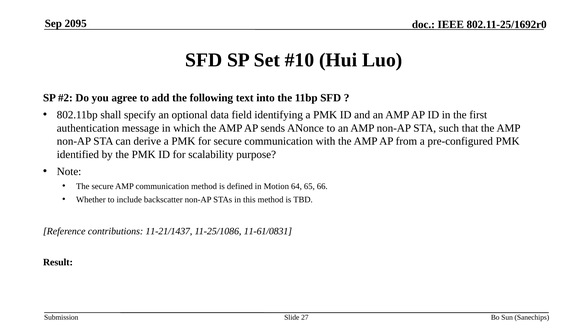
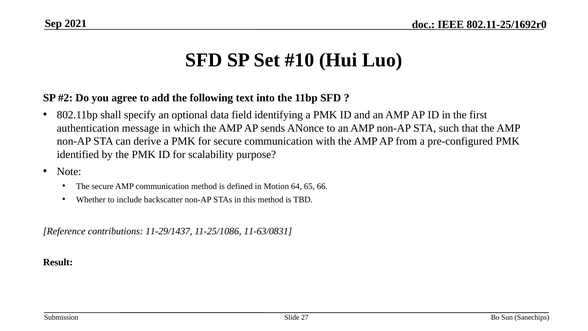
2095: 2095 -> 2021
11-21/1437: 11-21/1437 -> 11-29/1437
11-61/0831: 11-61/0831 -> 11-63/0831
